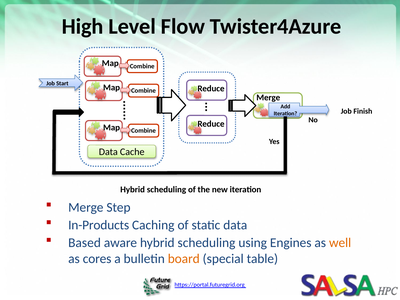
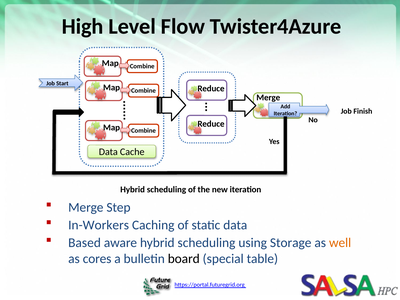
In-Products: In-Products -> In-Workers
Engines: Engines -> Storage
board colour: orange -> black
